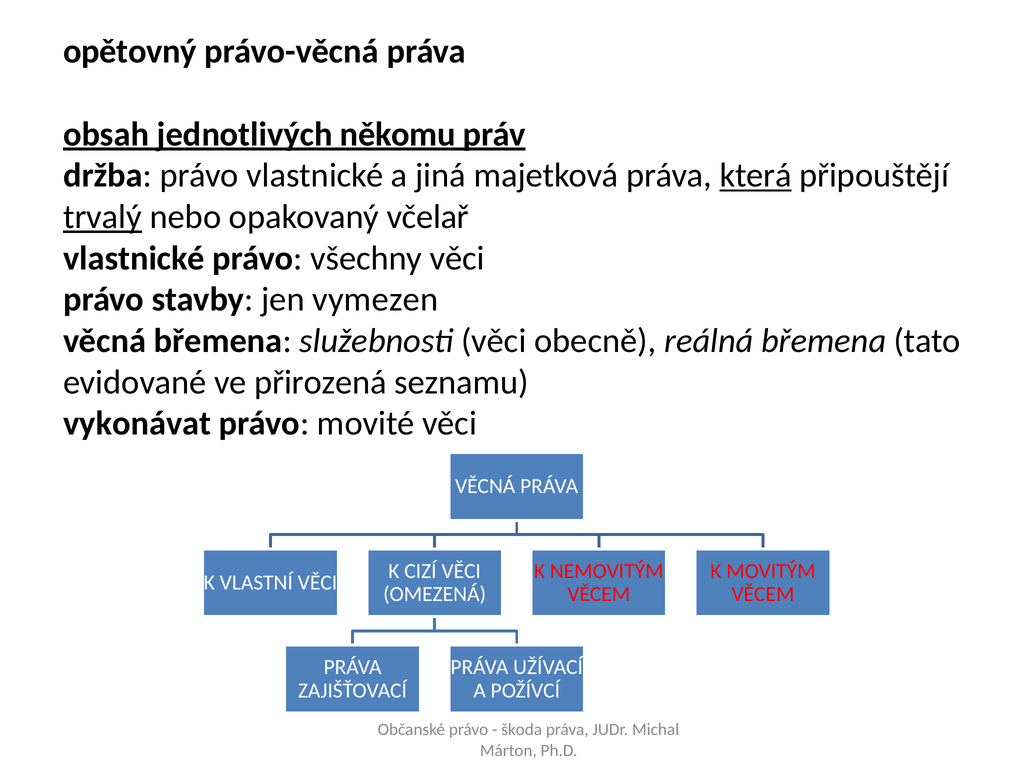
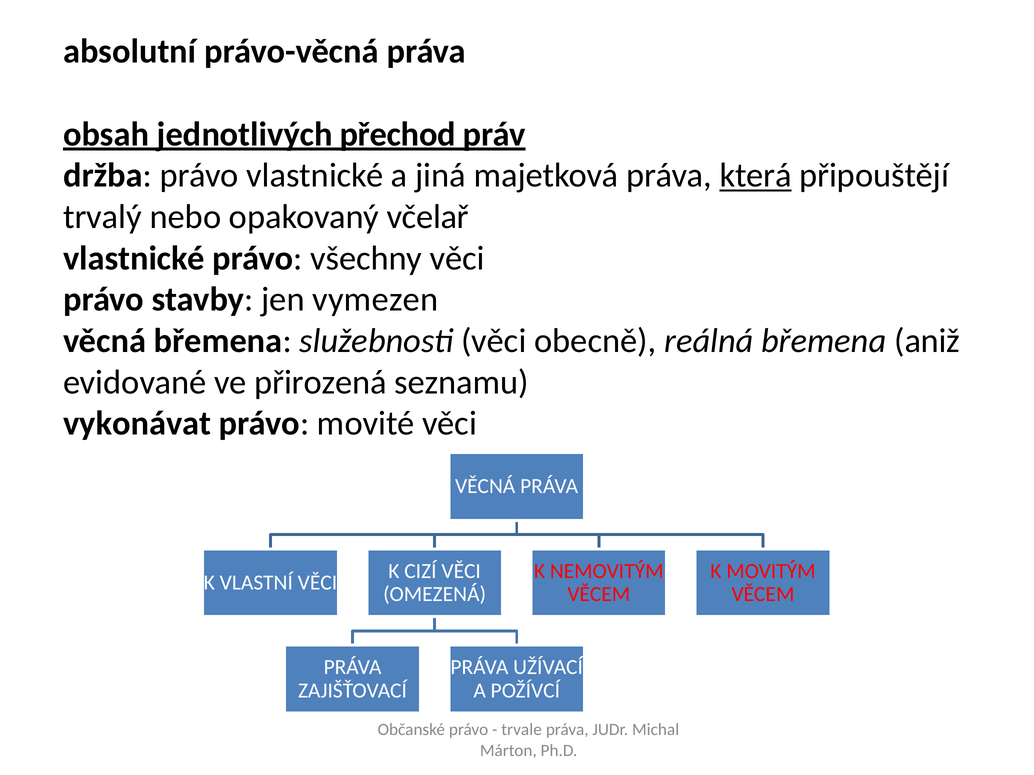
opětovný: opětovný -> absolutní
někomu: někomu -> přechod
trvalý underline: present -> none
tato: tato -> aniž
škoda: škoda -> trvale
